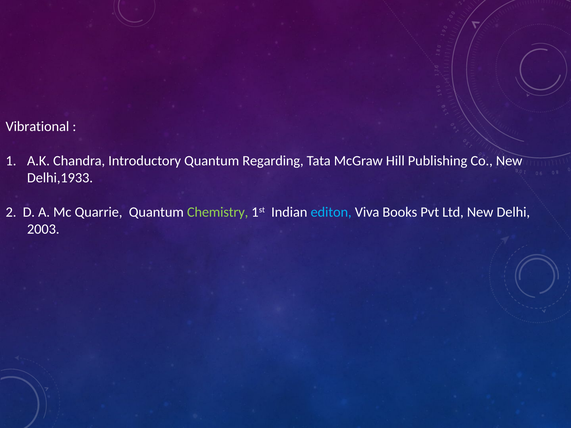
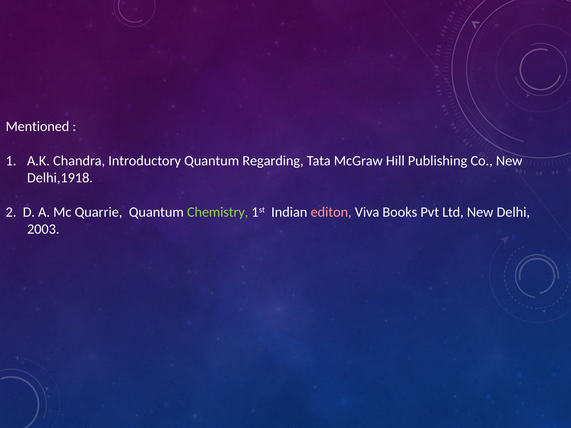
Vibrational: Vibrational -> Mentioned
Delhi,1933: Delhi,1933 -> Delhi,1918
editon colour: light blue -> pink
